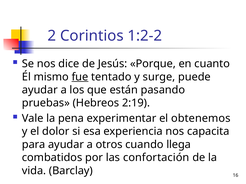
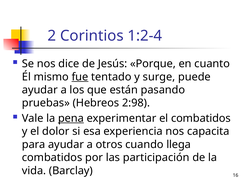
1:2-2: 1:2-2 -> 1:2-4
2:19: 2:19 -> 2:98
pena underline: none -> present
el obtenemos: obtenemos -> combatidos
confortación: confortación -> participación
